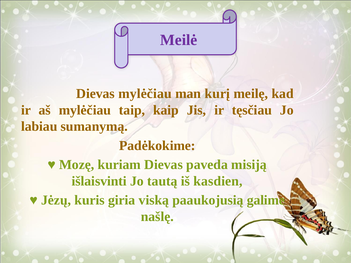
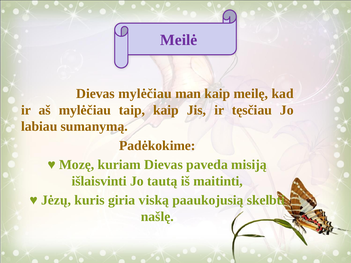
man kurį: kurį -> kaip
kasdien: kasdien -> maitinti
galime: galime -> skelbti
